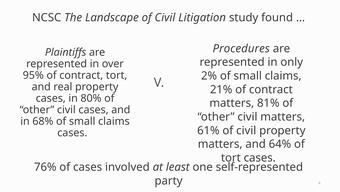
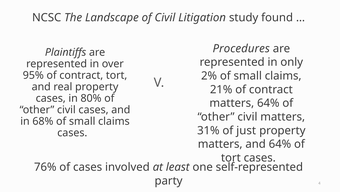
matters 81%: 81% -> 64%
61%: 61% -> 31%
civil at (246, 130): civil -> just
